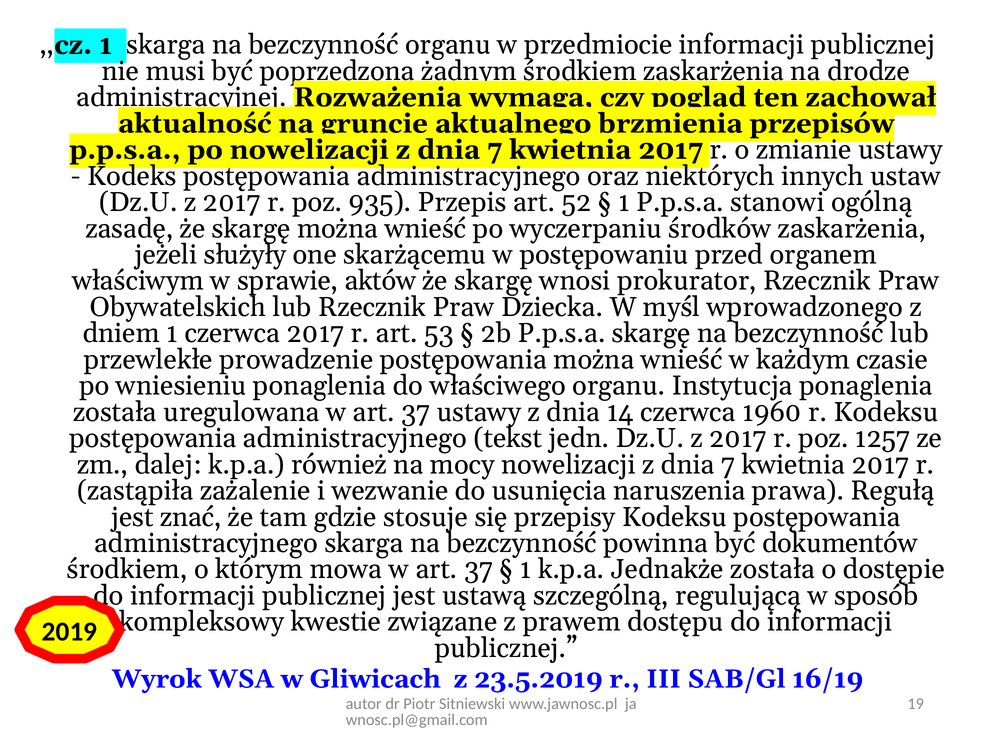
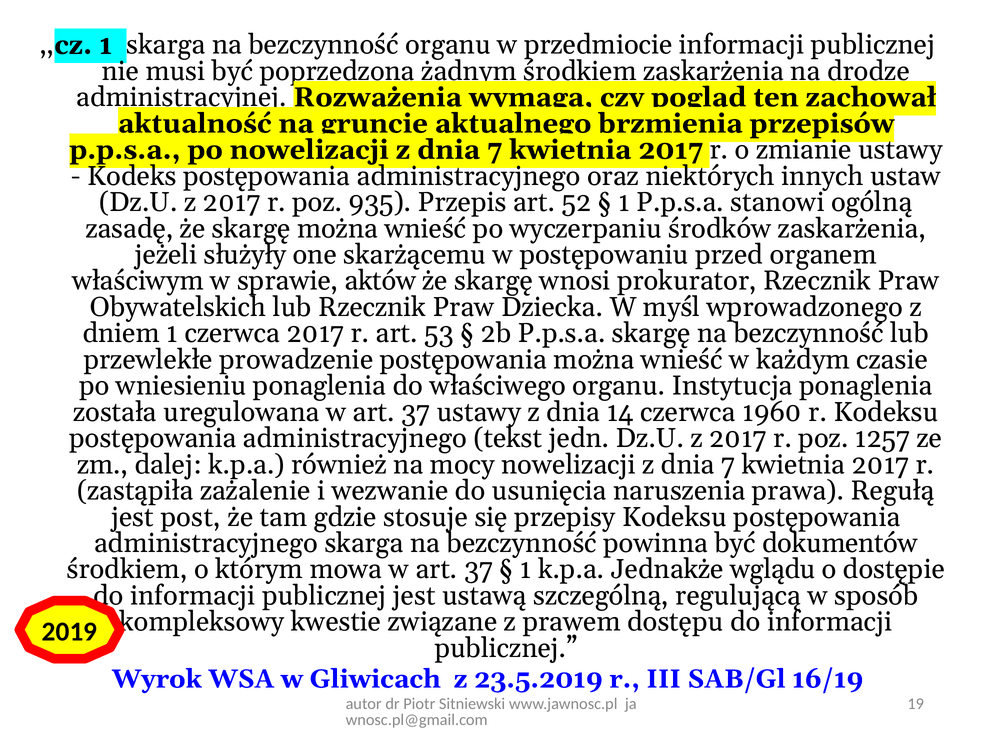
znać: znać -> post
Jednakże została: została -> wglądu
